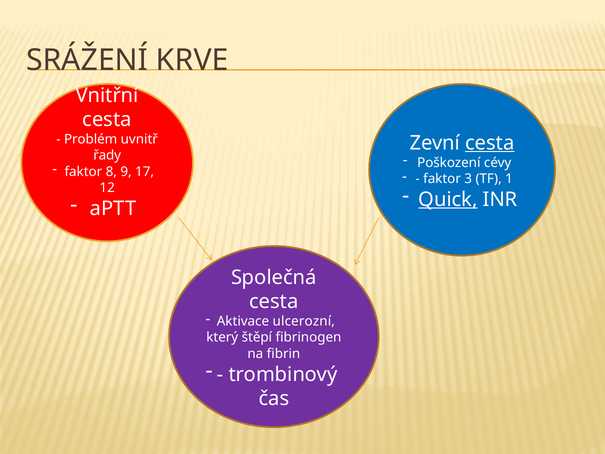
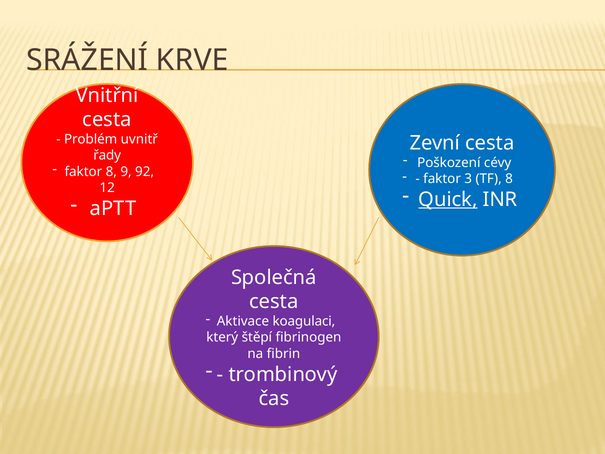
cesta at (490, 143) underline: present -> none
17: 17 -> 92
TF 1: 1 -> 8
ulcerozní: ulcerozní -> koagulaci
